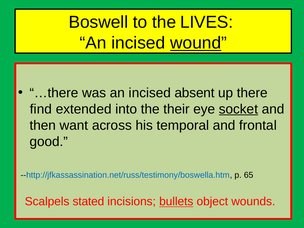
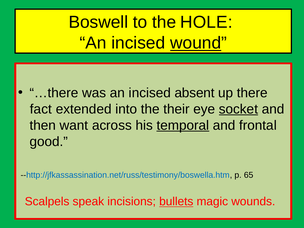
LIVES: LIVES -> HOLE
find: find -> fact
temporal underline: none -> present
stated: stated -> speak
object: object -> magic
